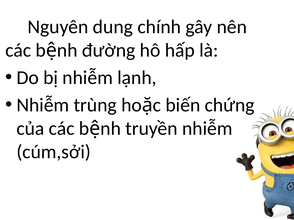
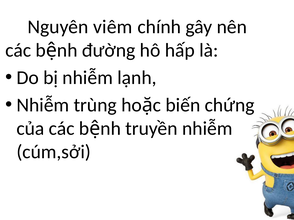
dung: dung -> viêm
